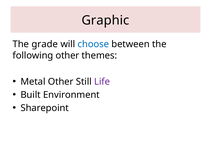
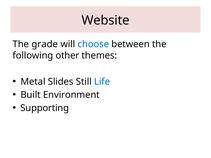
Graphic: Graphic -> Website
Metal Other: Other -> Slides
Life colour: purple -> blue
Sharepoint: Sharepoint -> Supporting
